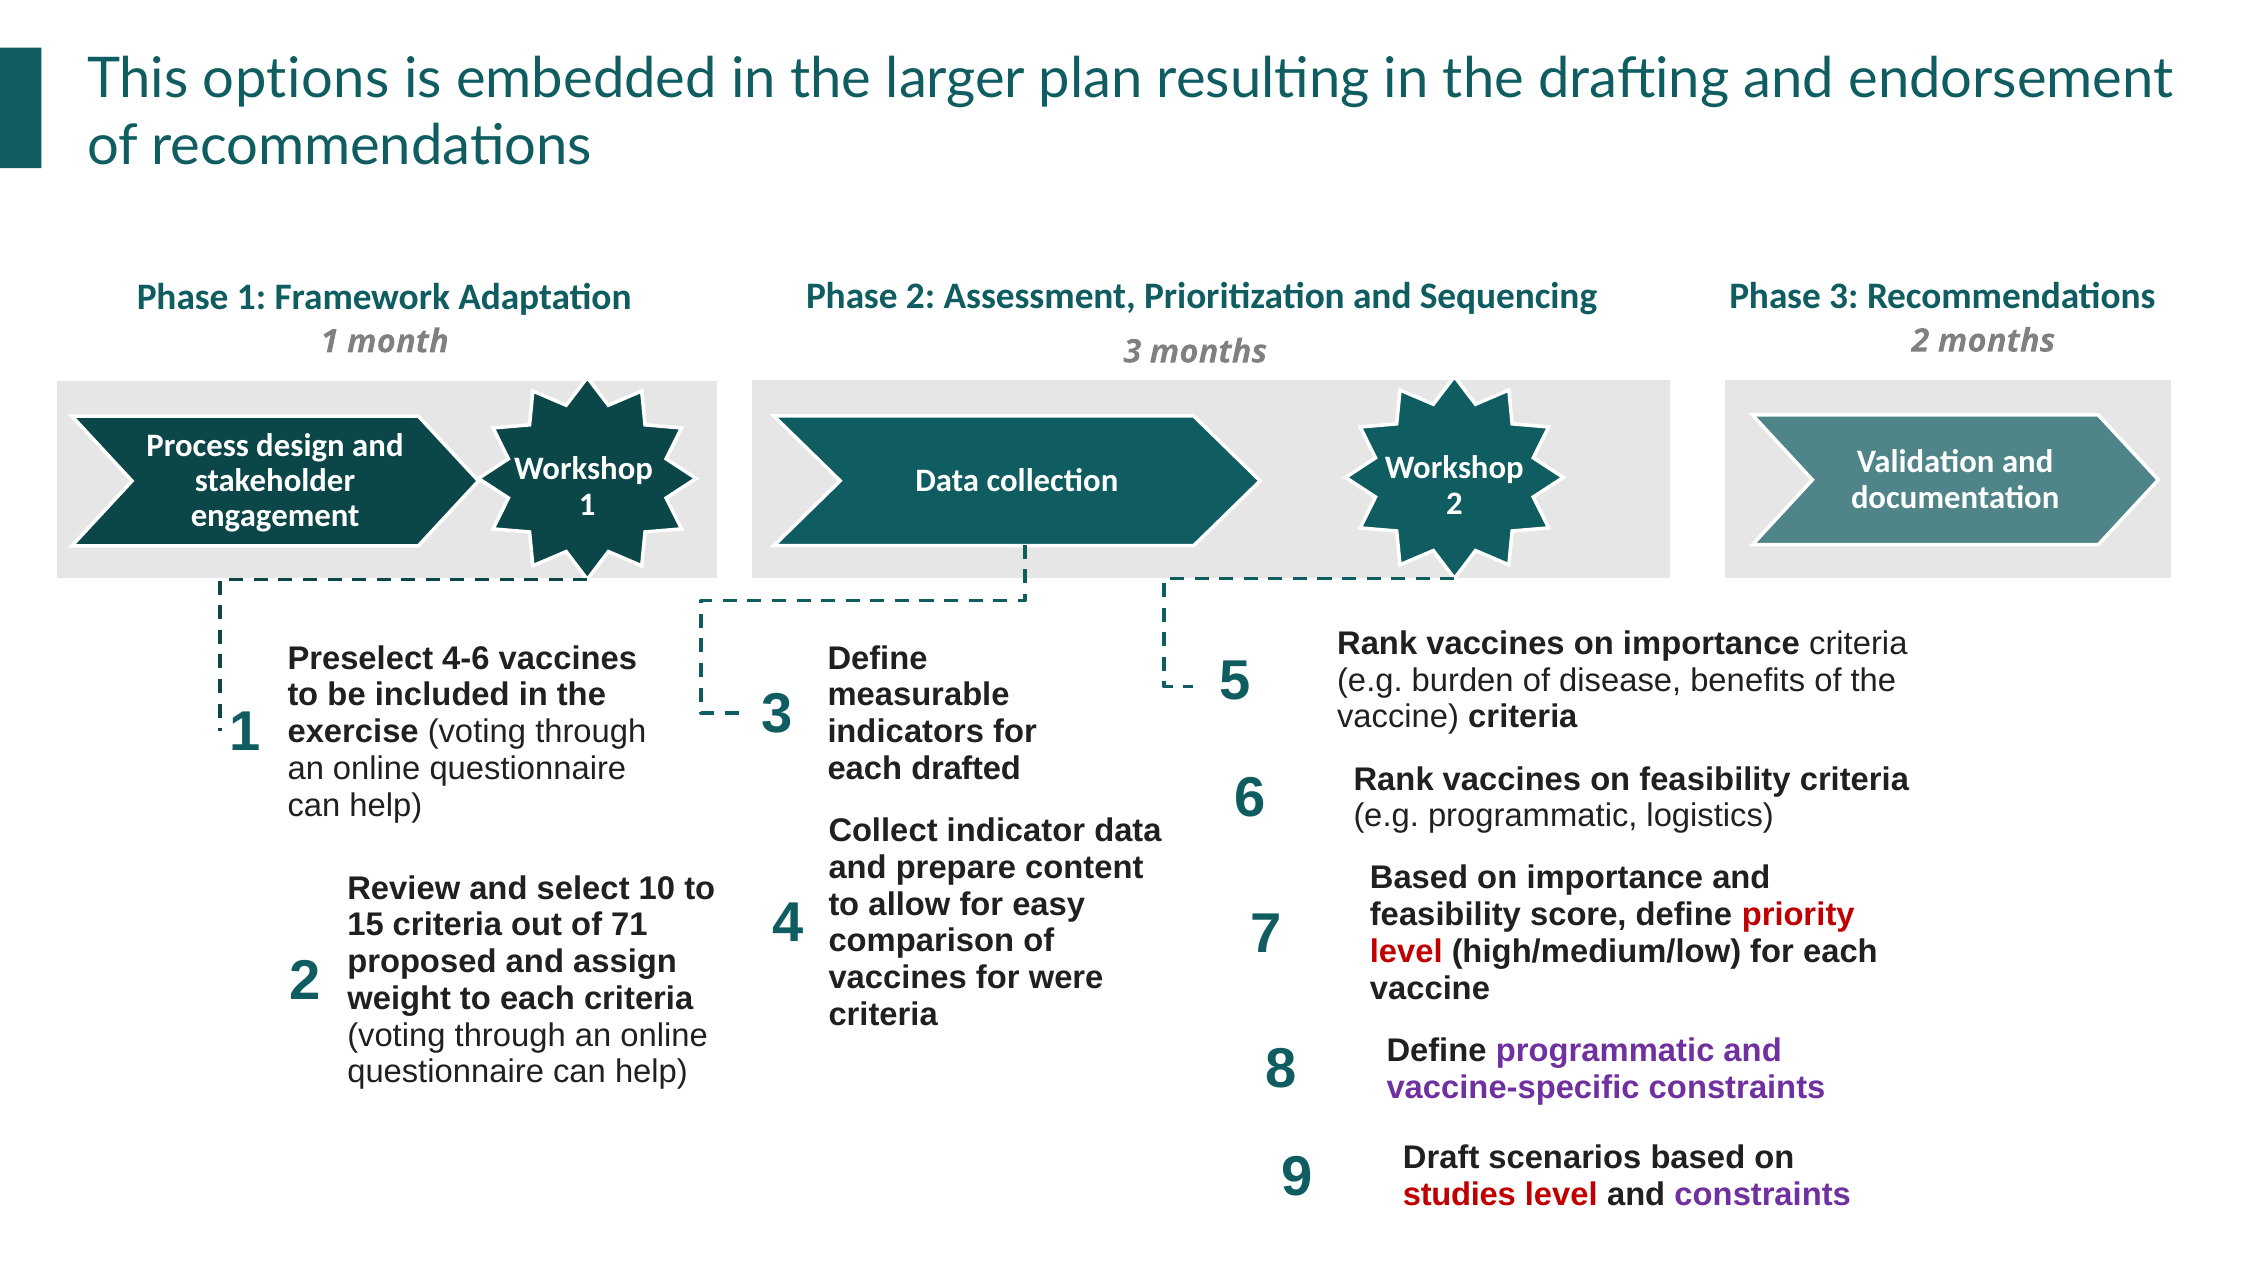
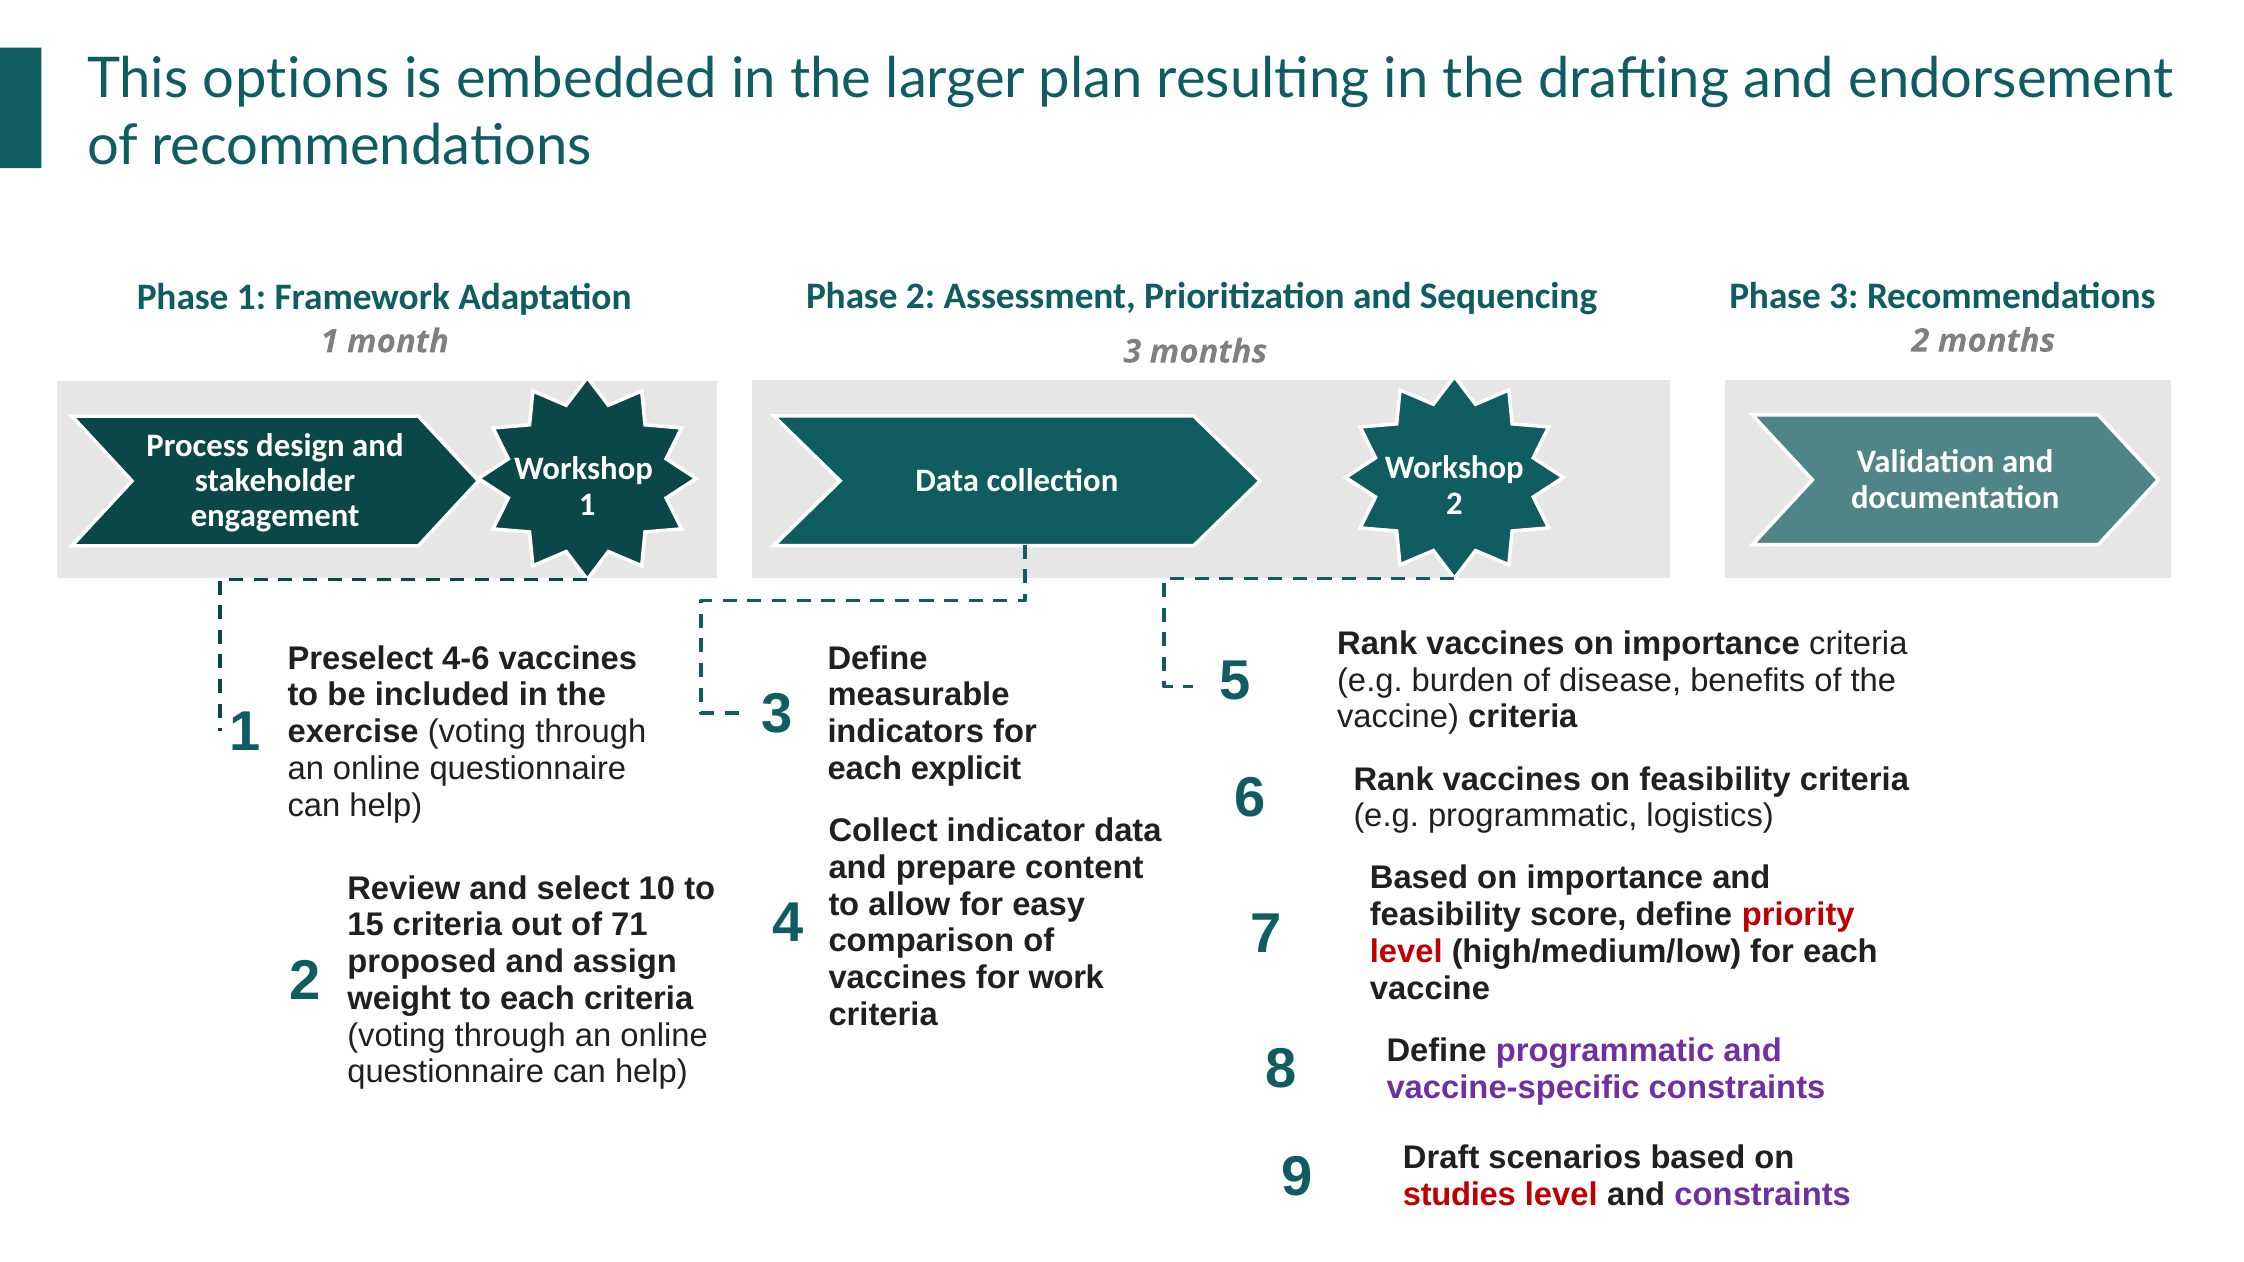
drafted: drafted -> explicit
were: were -> work
